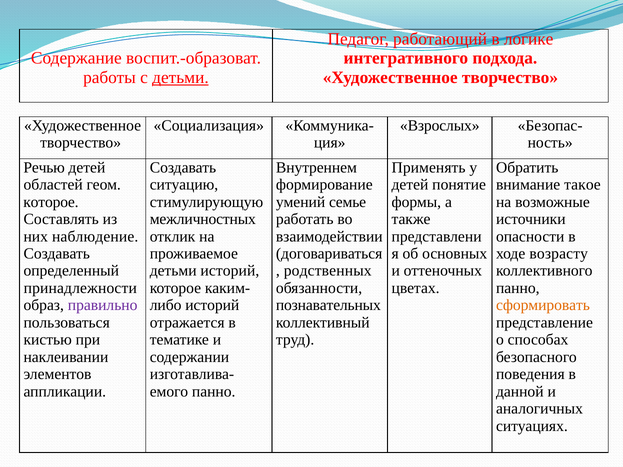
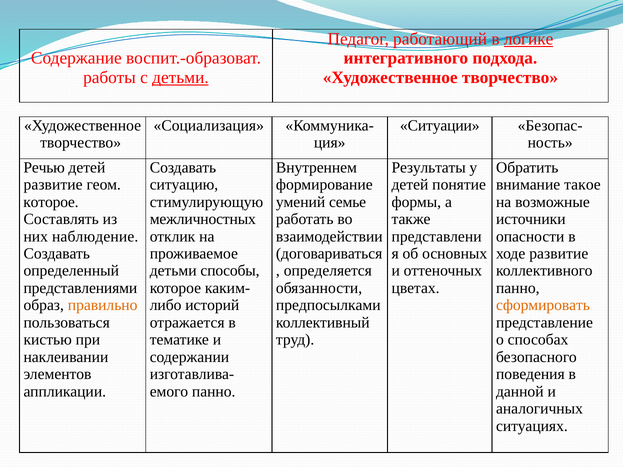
логике underline: none -> present
Взрослых: Взрослых -> Ситуации
Применять: Применять -> Результаты
областей at (53, 185): областей -> развитие
ходе возрасту: возрасту -> развитие
детьми историй: историй -> способы
родственных: родственных -> определяется
принадлежности: принадлежности -> представлениями
правильно colour: purple -> orange
познавательных: познавательных -> предпосылками
